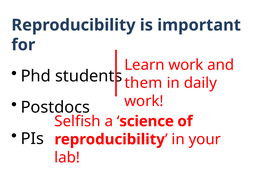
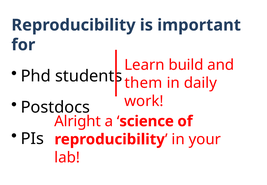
Learn work: work -> build
Selfish: Selfish -> Alright
